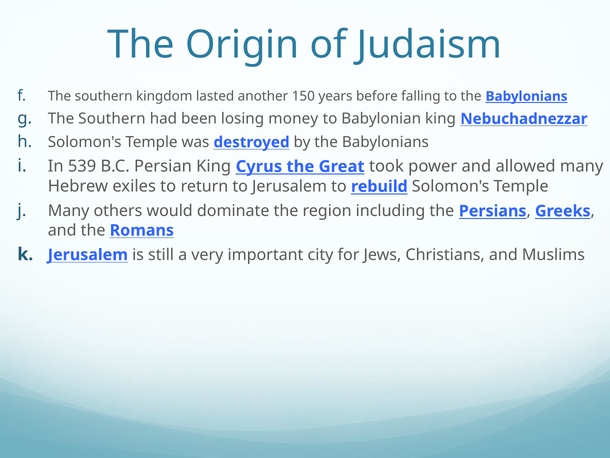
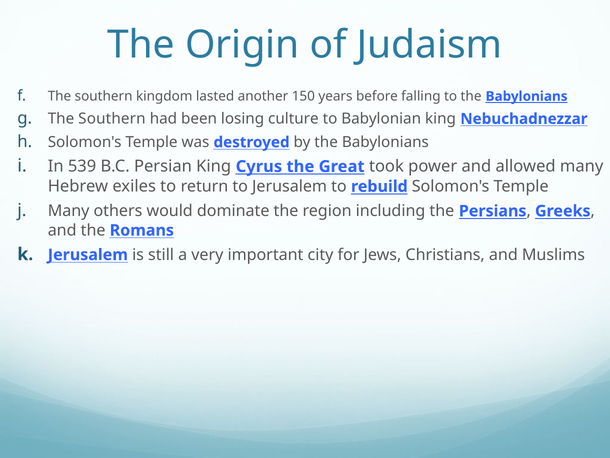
money: money -> culture
